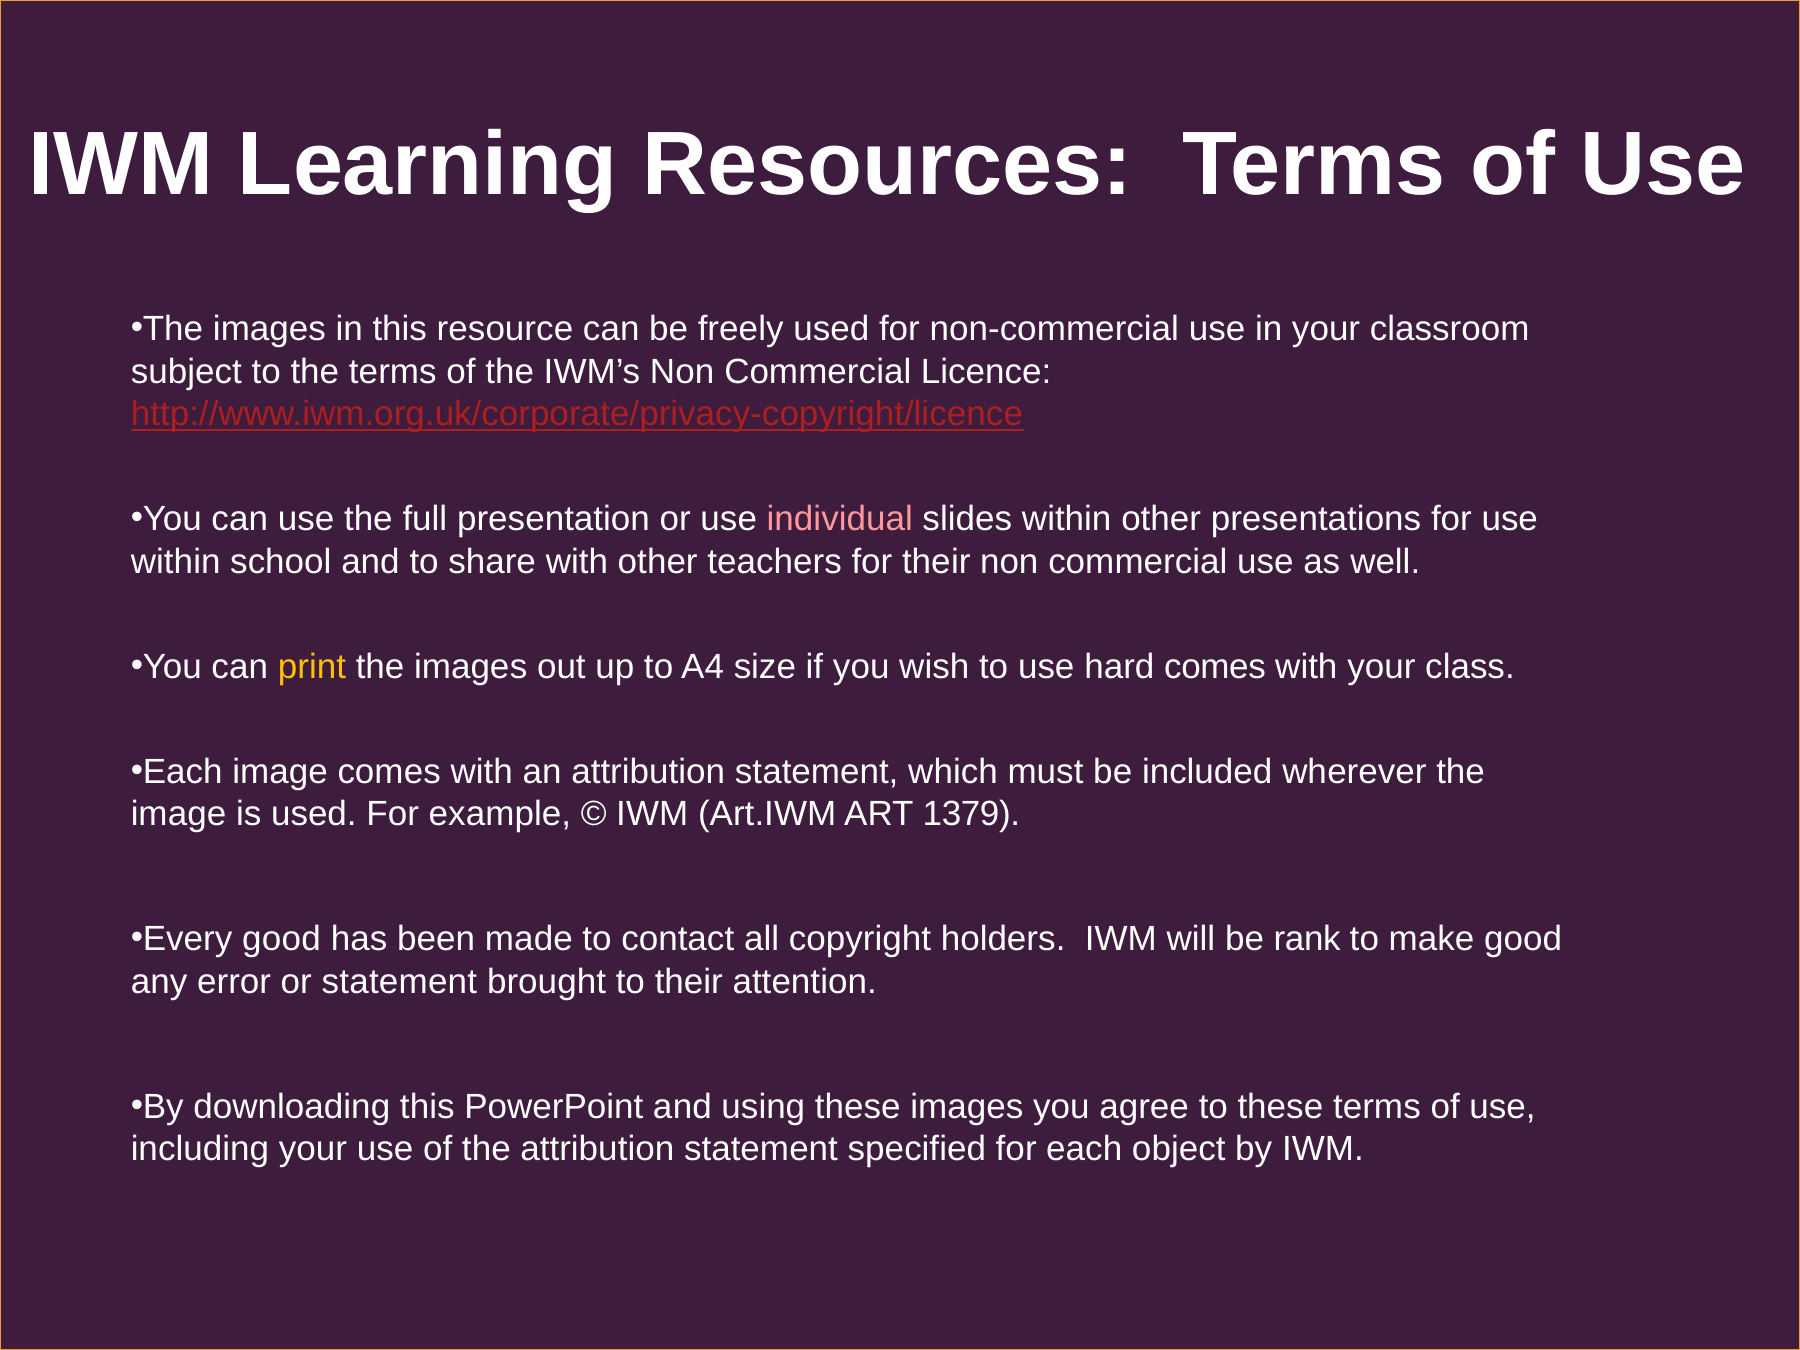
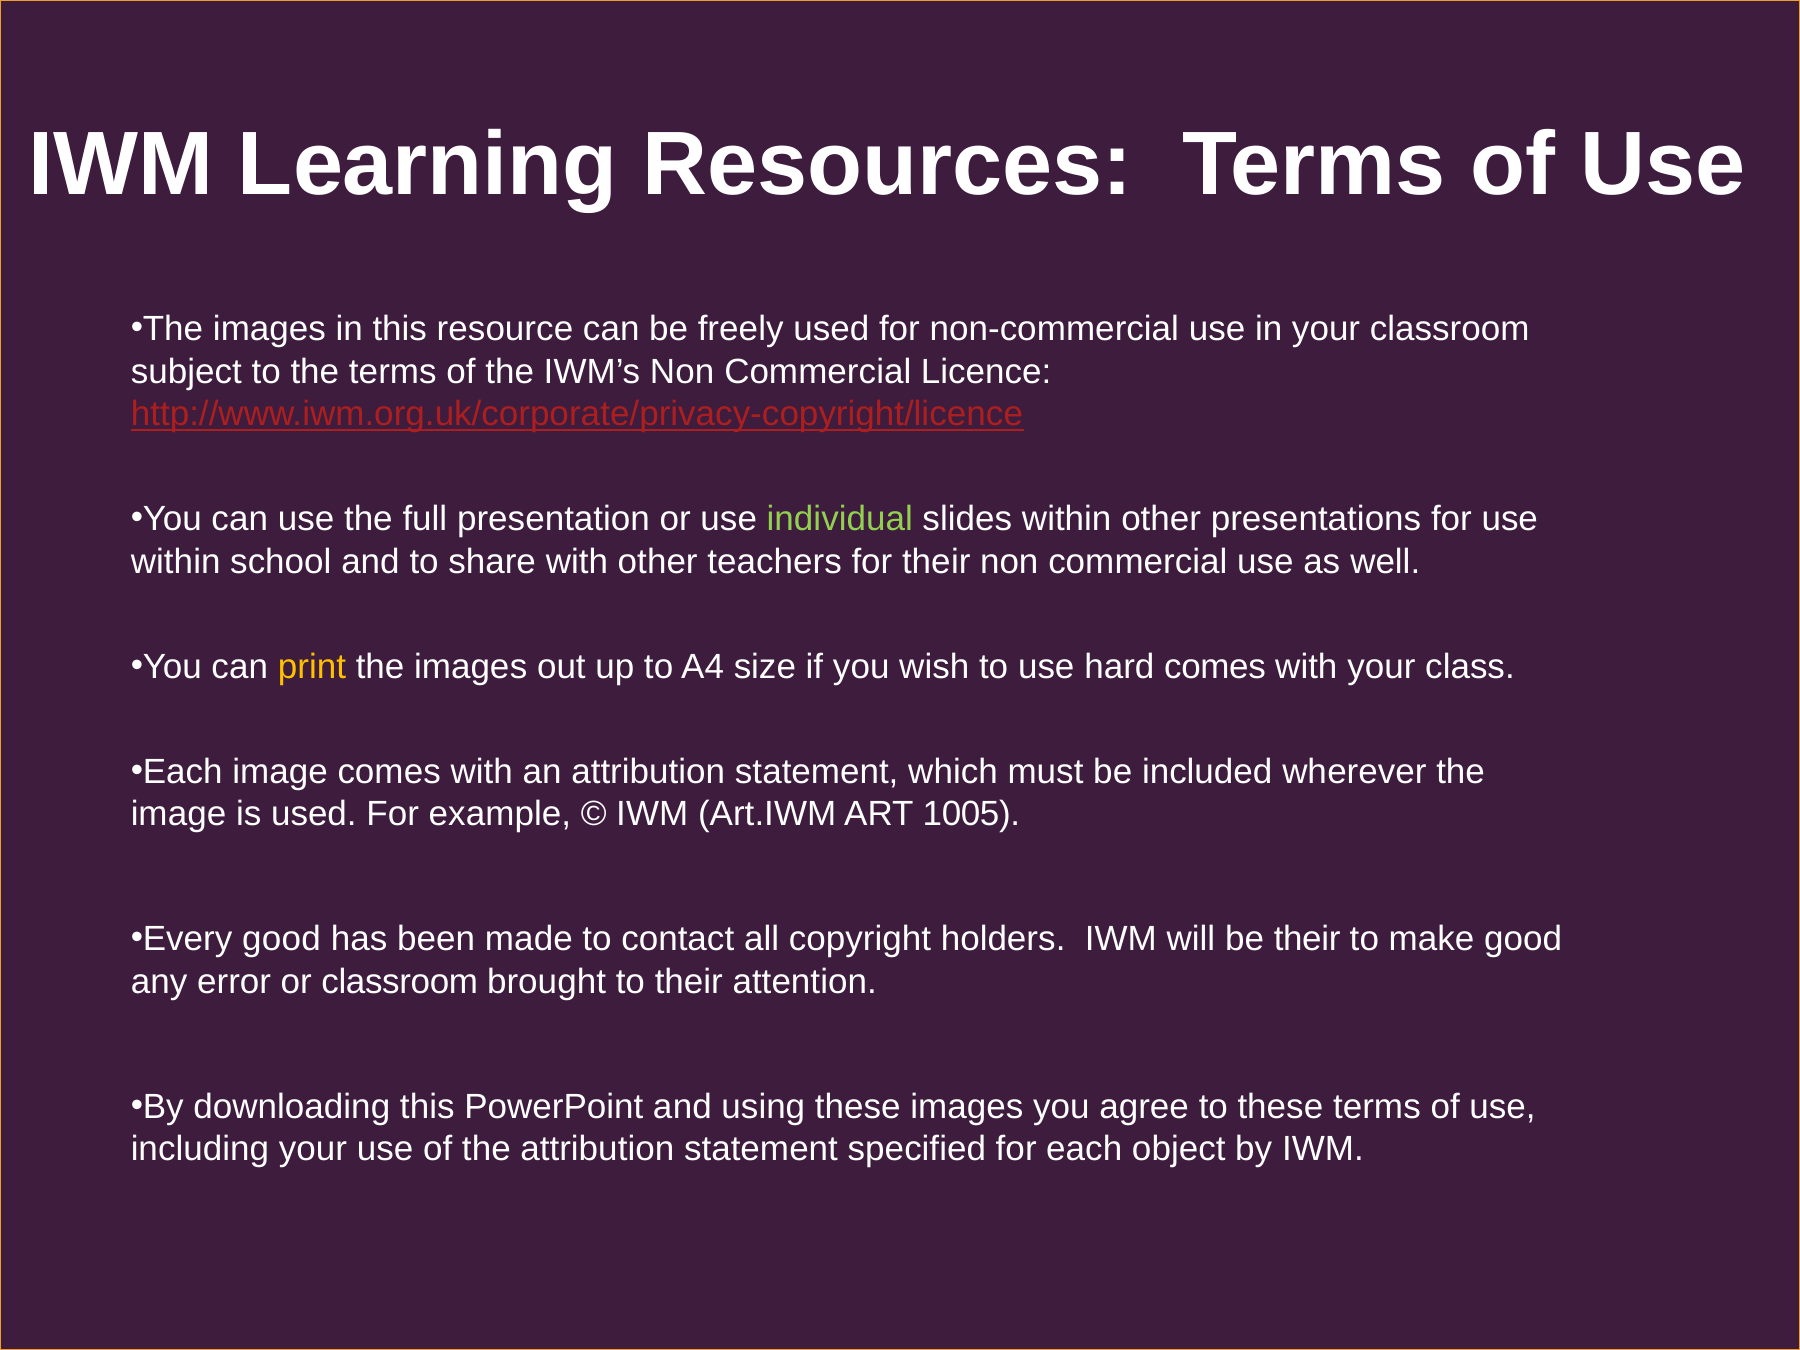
individual colour: pink -> light green
1379: 1379 -> 1005
be rank: rank -> their
or statement: statement -> classroom
